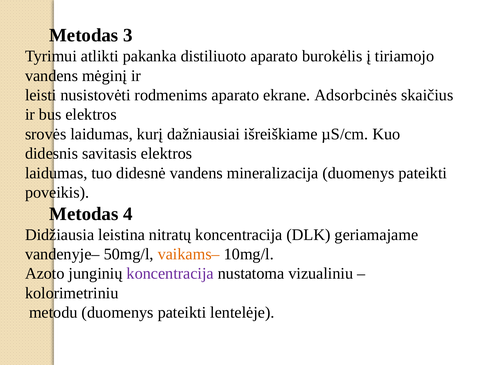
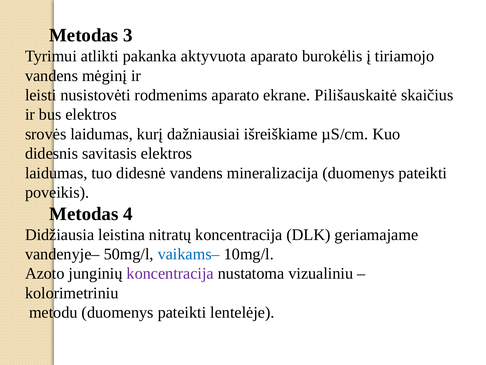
distiliuoto: distiliuoto -> aktyvuota
Adsorbcinės: Adsorbcinės -> Pilišauskaitė
vaikams– colour: orange -> blue
